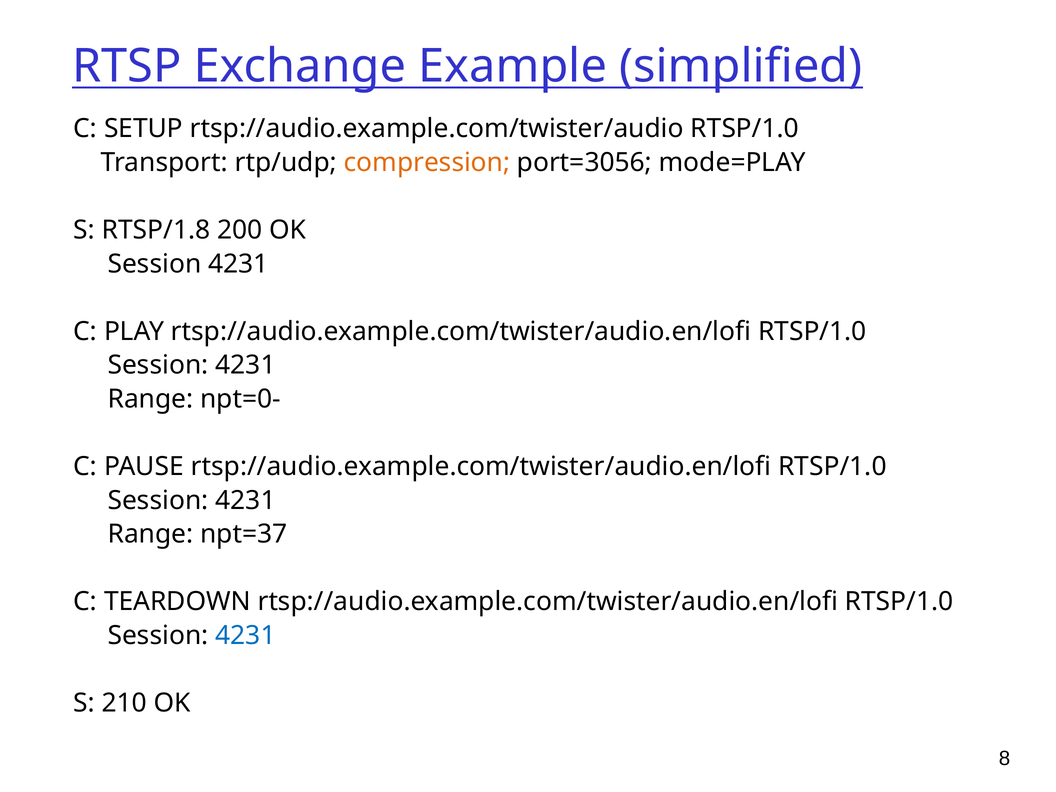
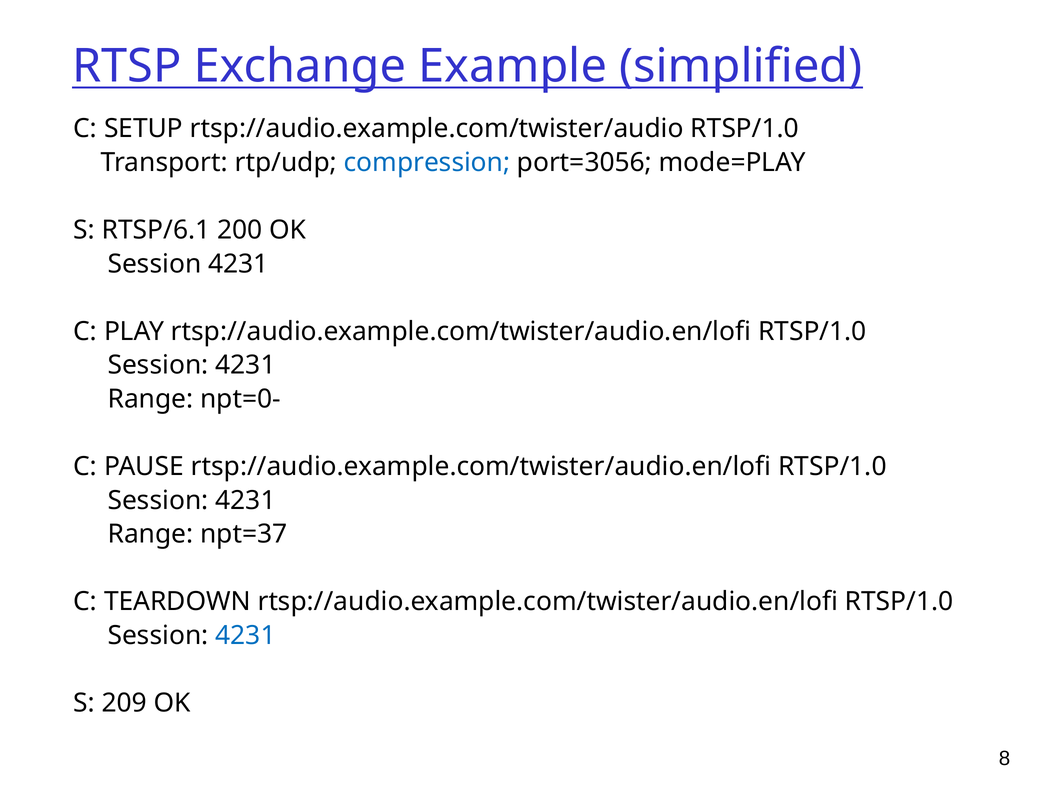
compression colour: orange -> blue
RTSP/1.8: RTSP/1.8 -> RTSP/6.1
210: 210 -> 209
